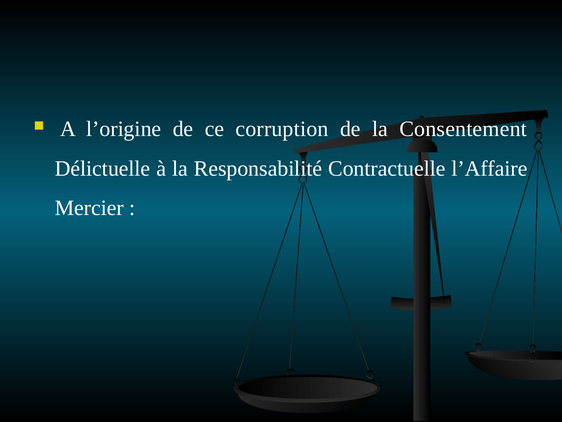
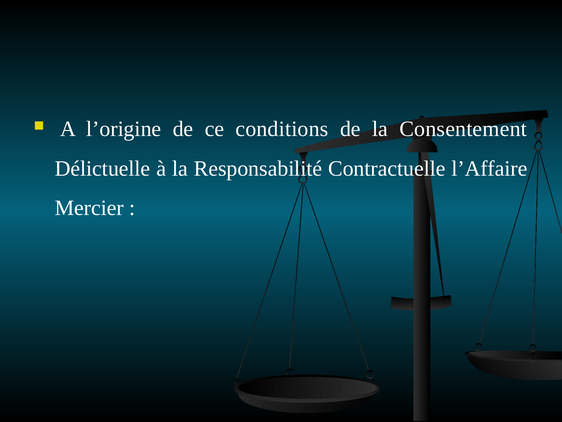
corruption: corruption -> conditions
